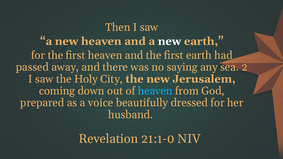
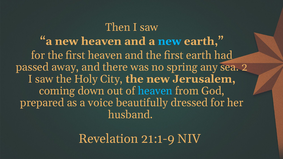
new at (170, 41) colour: white -> light blue
saying: saying -> spring
21:1-0: 21:1-0 -> 21:1-9
